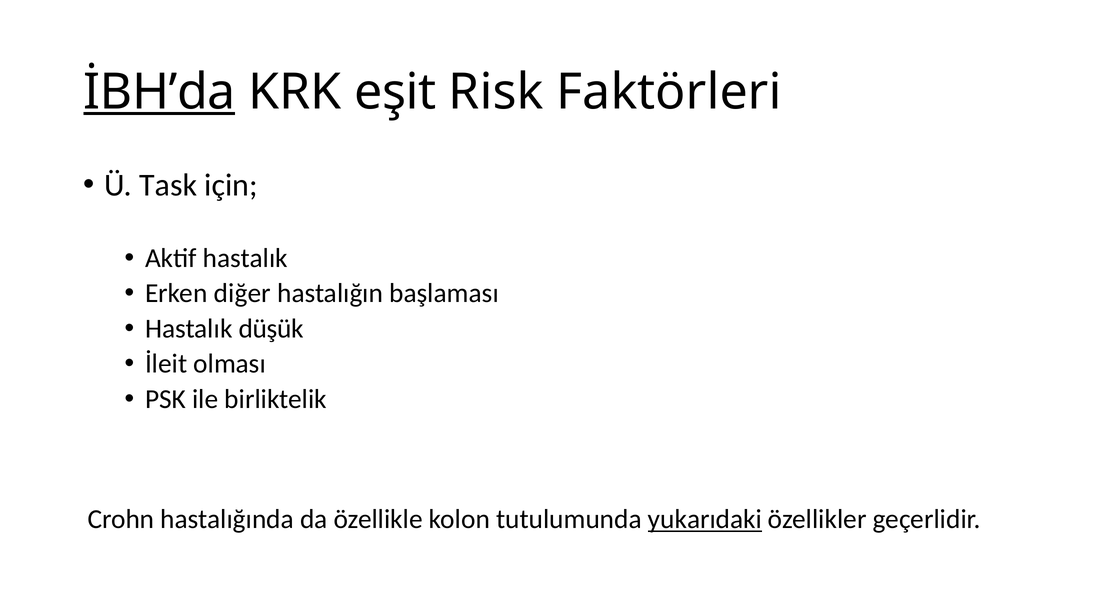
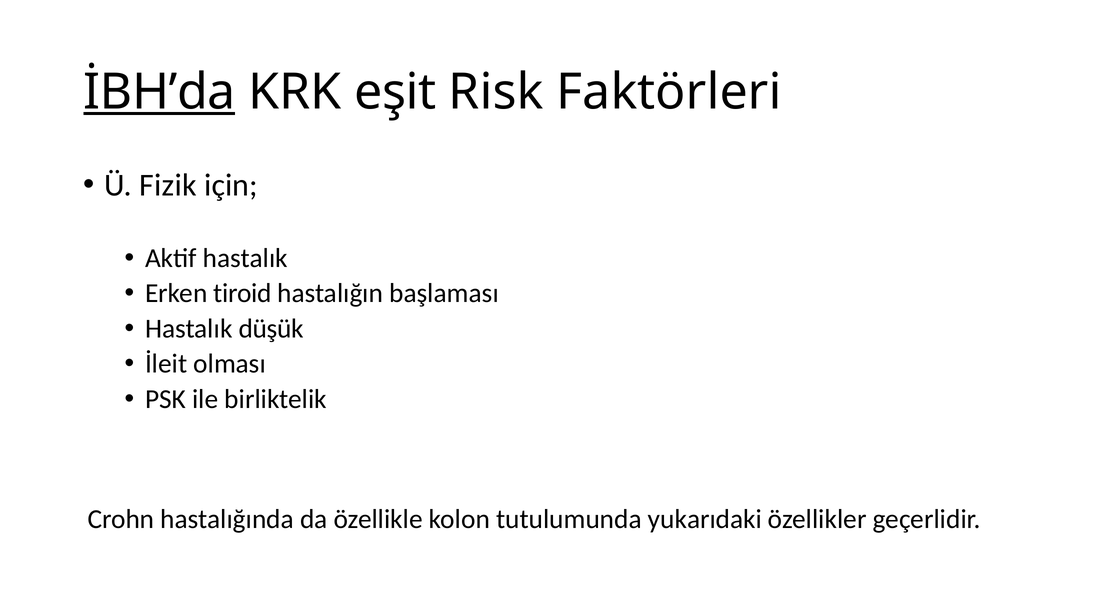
Task: Task -> Fizik
diğer: diğer -> tiroid
yukarıdaki underline: present -> none
